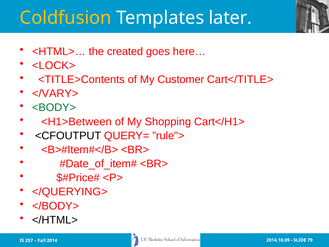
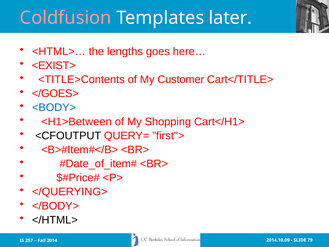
Coldfusion colour: yellow -> pink
created: created -> lengths
<LOCK>: <LOCK> -> <EXIST>
</VARY>: </VARY> -> </GOES>
<BODY> colour: green -> blue
”rule">: ”rule"> -> ”first">
